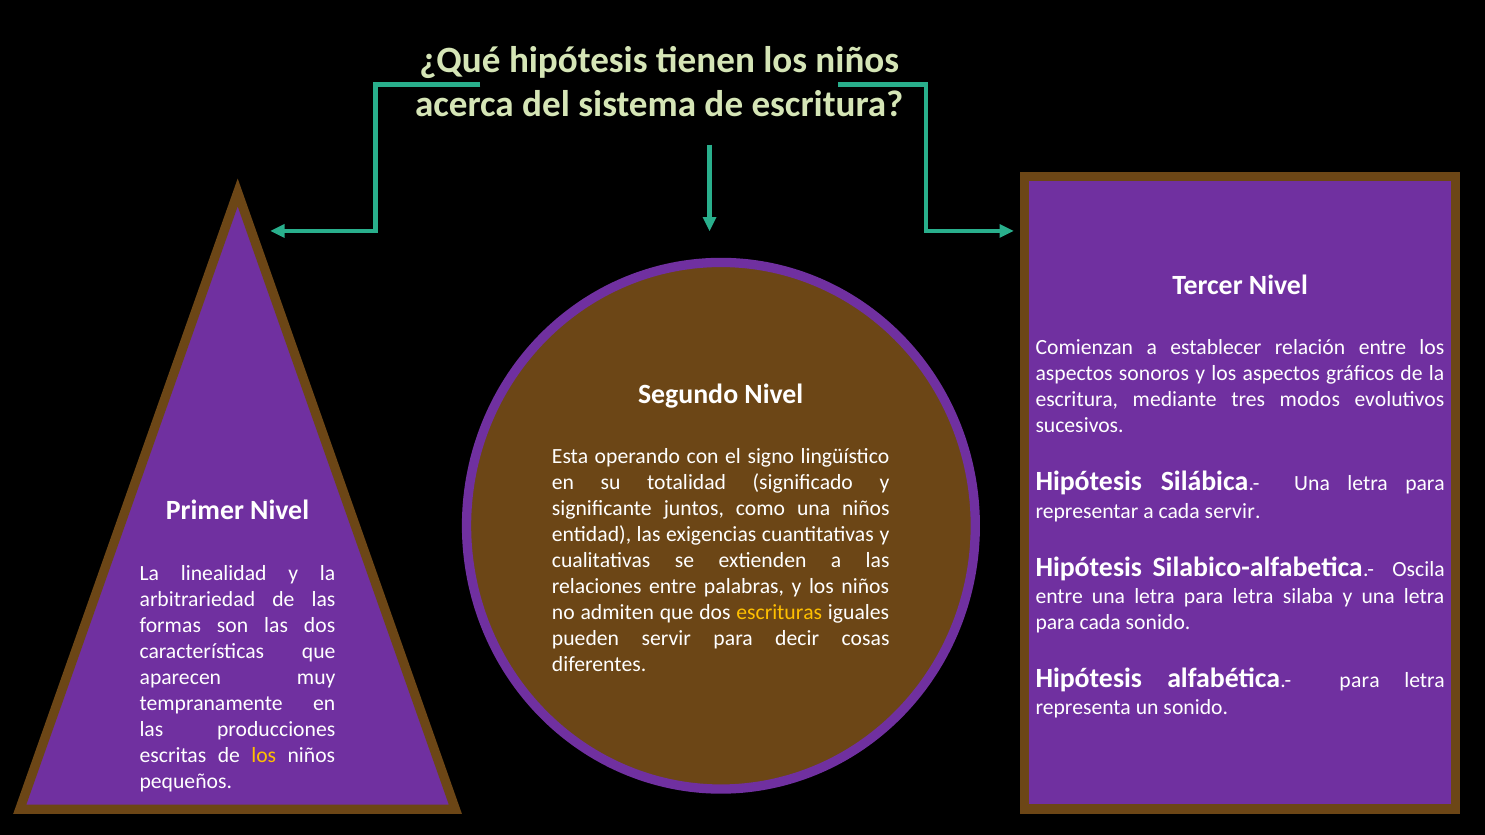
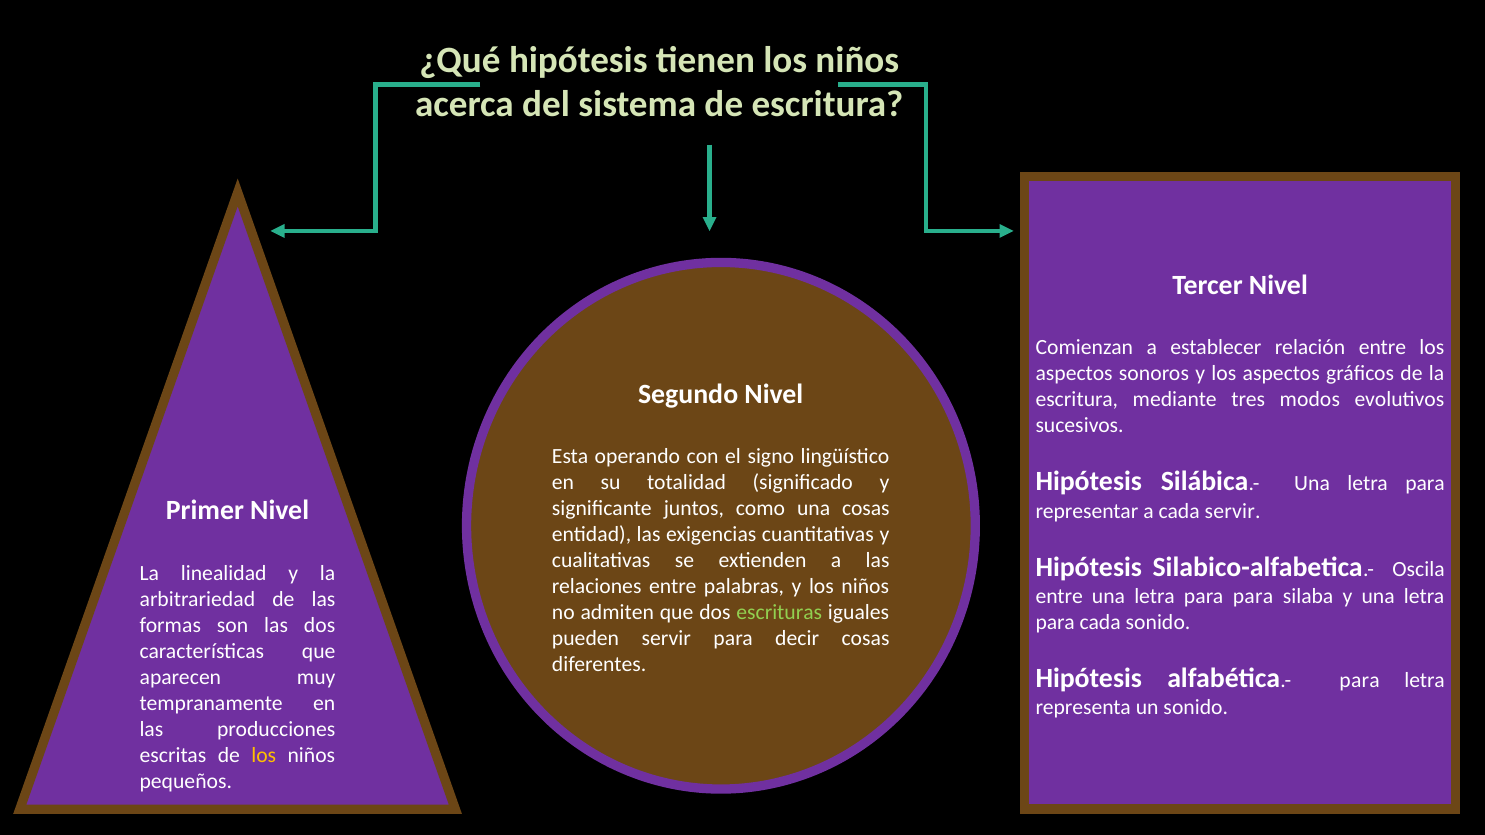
una niños: niños -> cosas
letra para letra: letra -> para
escrituras colour: yellow -> light green
